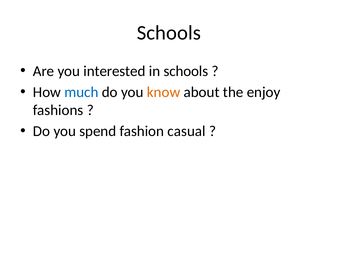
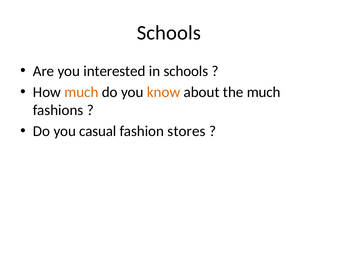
much at (81, 92) colour: blue -> orange
the enjoy: enjoy -> much
spend: spend -> casual
casual: casual -> stores
